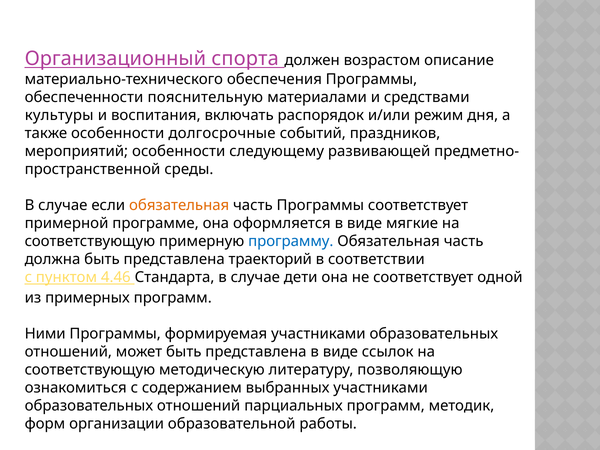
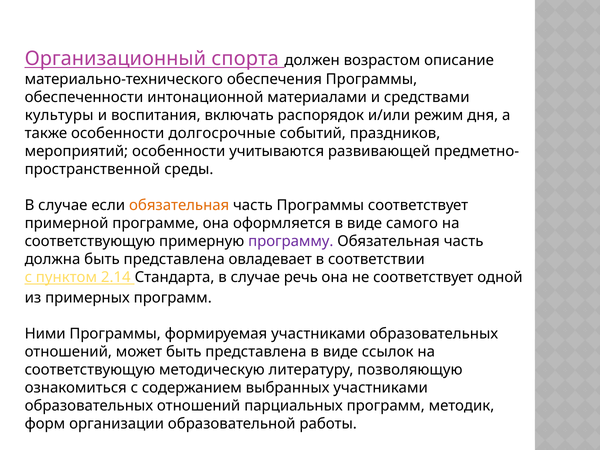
пояснительную: пояснительную -> интонационной
следующему: следующему -> учитываются
мягкие: мягкие -> самого
программу colour: blue -> purple
траекторий: траекторий -> овладевает
4.46: 4.46 -> 2.14
дети: дети -> речь
